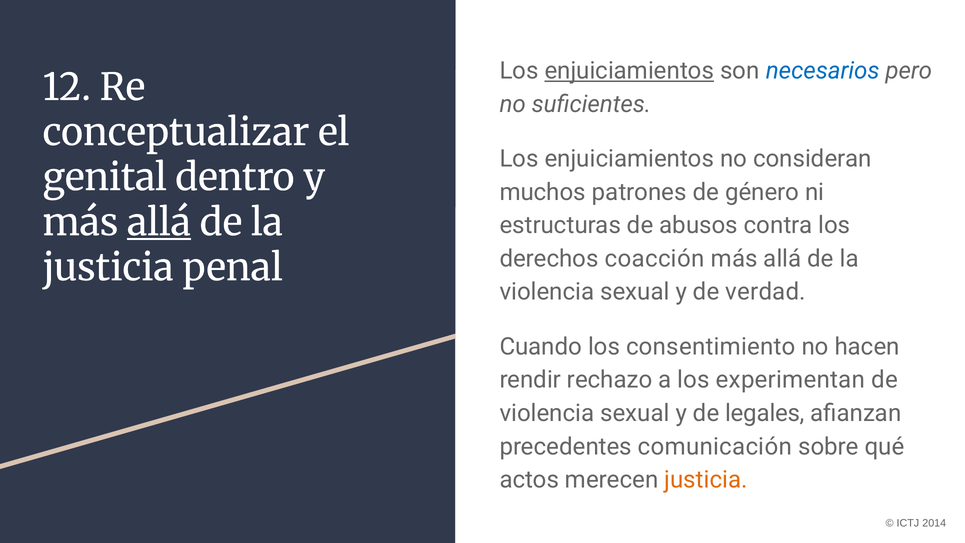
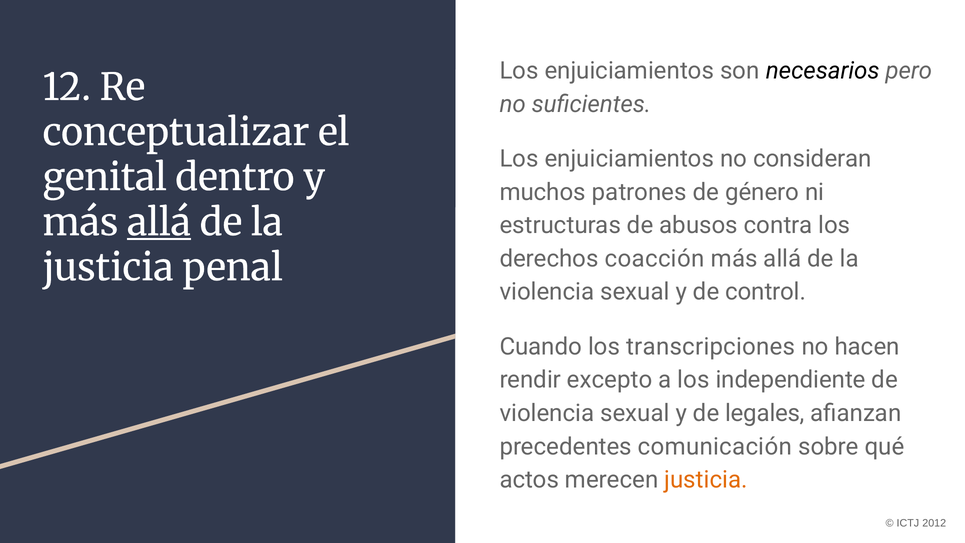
enjuiciamientos at (629, 71) underline: present -> none
necesarios colour: blue -> black
verdad: verdad -> control
consentimiento: consentimiento -> transcripciones
rechazo: rechazo -> excepto
experimentan: experimentan -> independiente
2014: 2014 -> 2012
